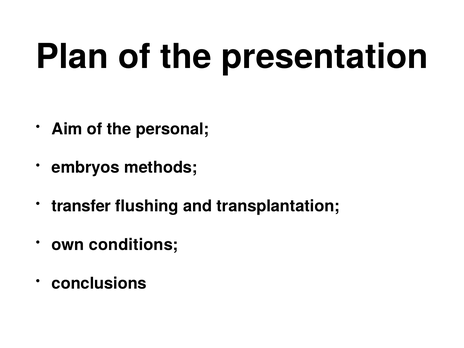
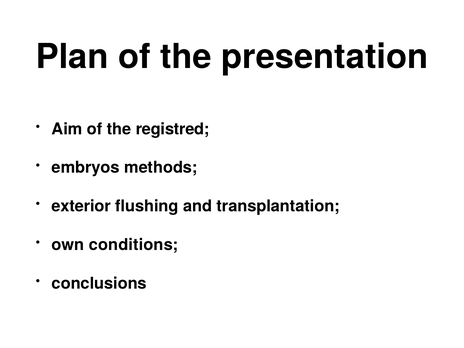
personal: personal -> registred
transfer: transfer -> exterior
